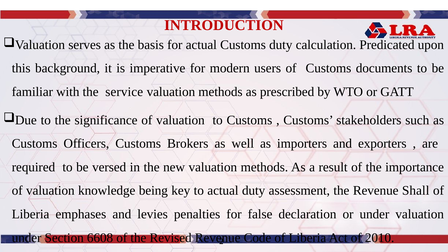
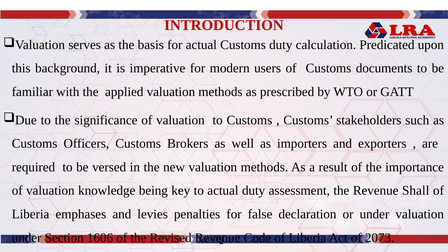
service: service -> applied
6608: 6608 -> 1606
2010: 2010 -> 2073
